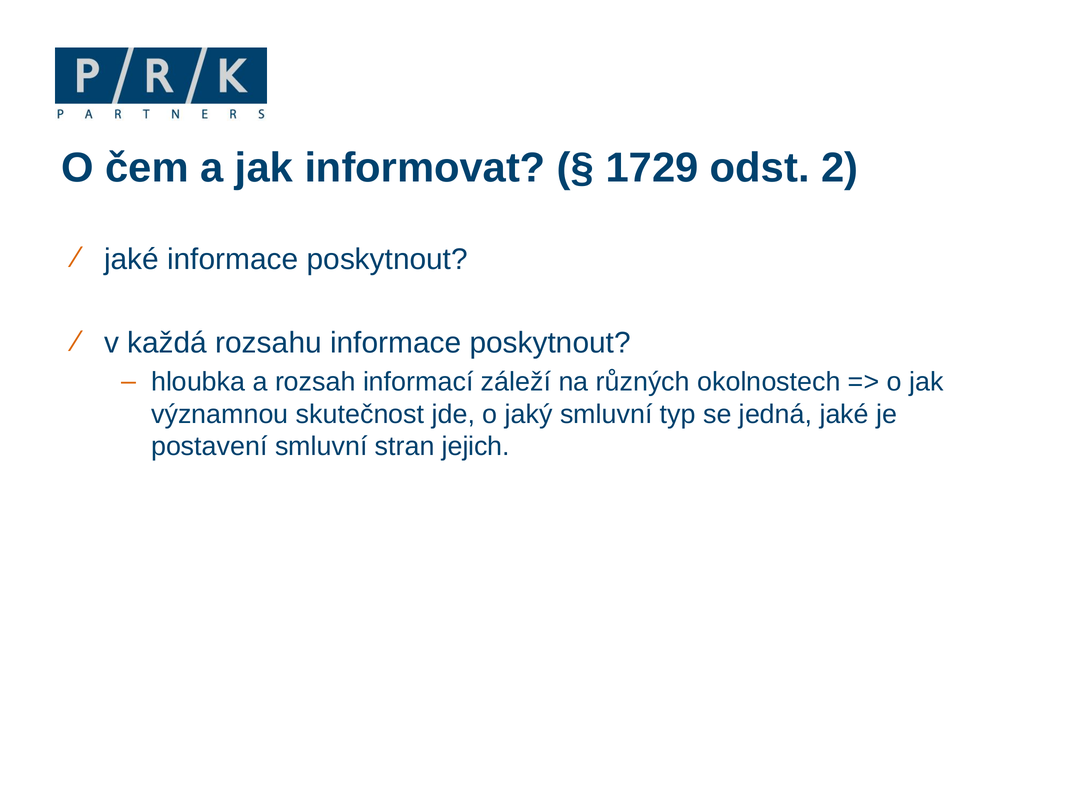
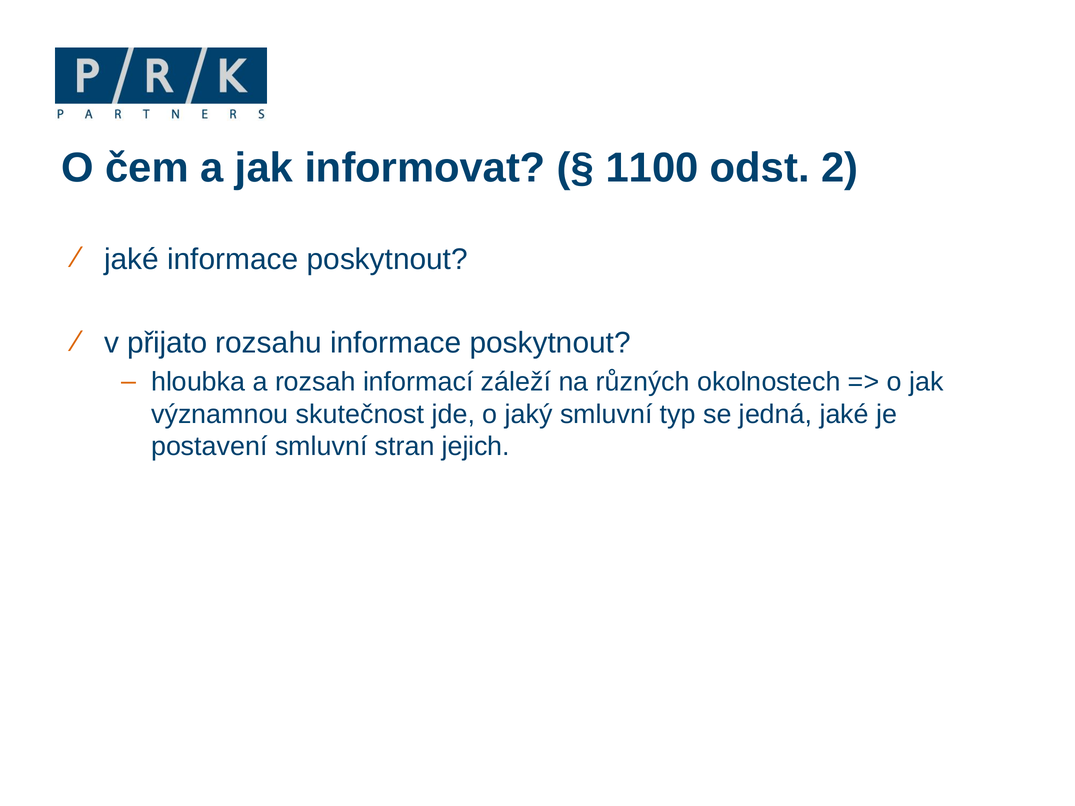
1729: 1729 -> 1100
každá: každá -> přijato
